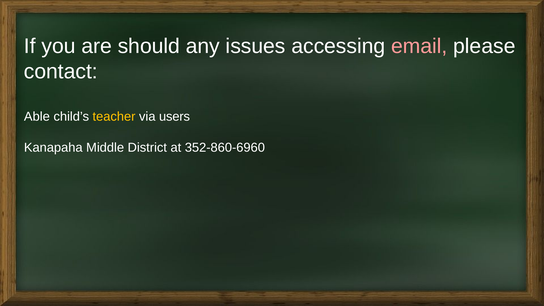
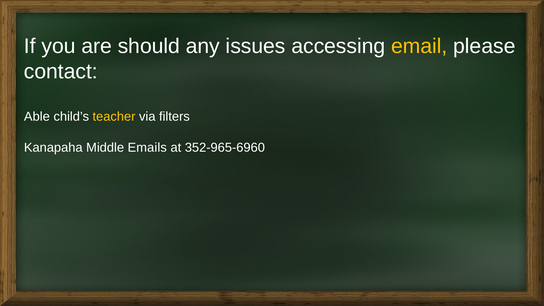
email colour: pink -> yellow
users: users -> filters
District: District -> Emails
352-860-6960: 352-860-6960 -> 352-965-6960
